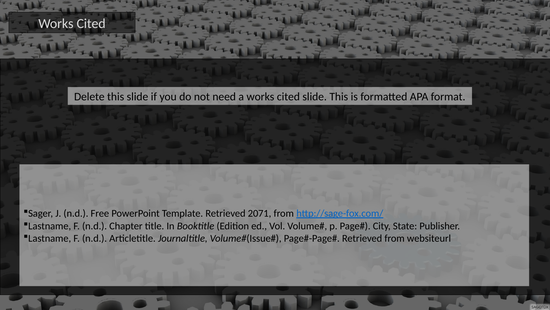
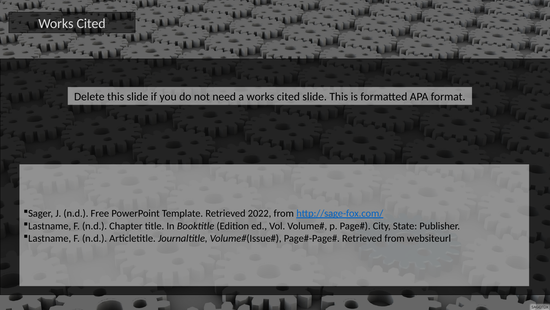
2071: 2071 -> 2022
